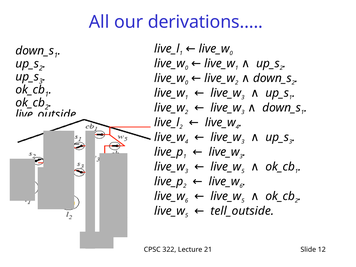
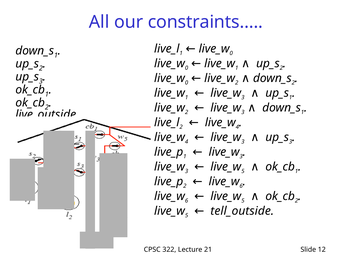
derivations…: derivations… -> constraints…
